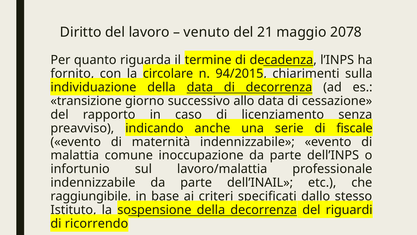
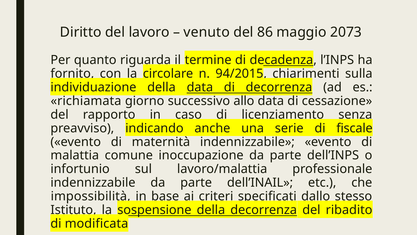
21: 21 -> 86
2078: 2078 -> 2073
transizione: transizione -> richiamata
raggiungibile: raggiungibile -> impossibilità
riguardi: riguardi -> ribadito
ricorrendo: ricorrendo -> modificata
